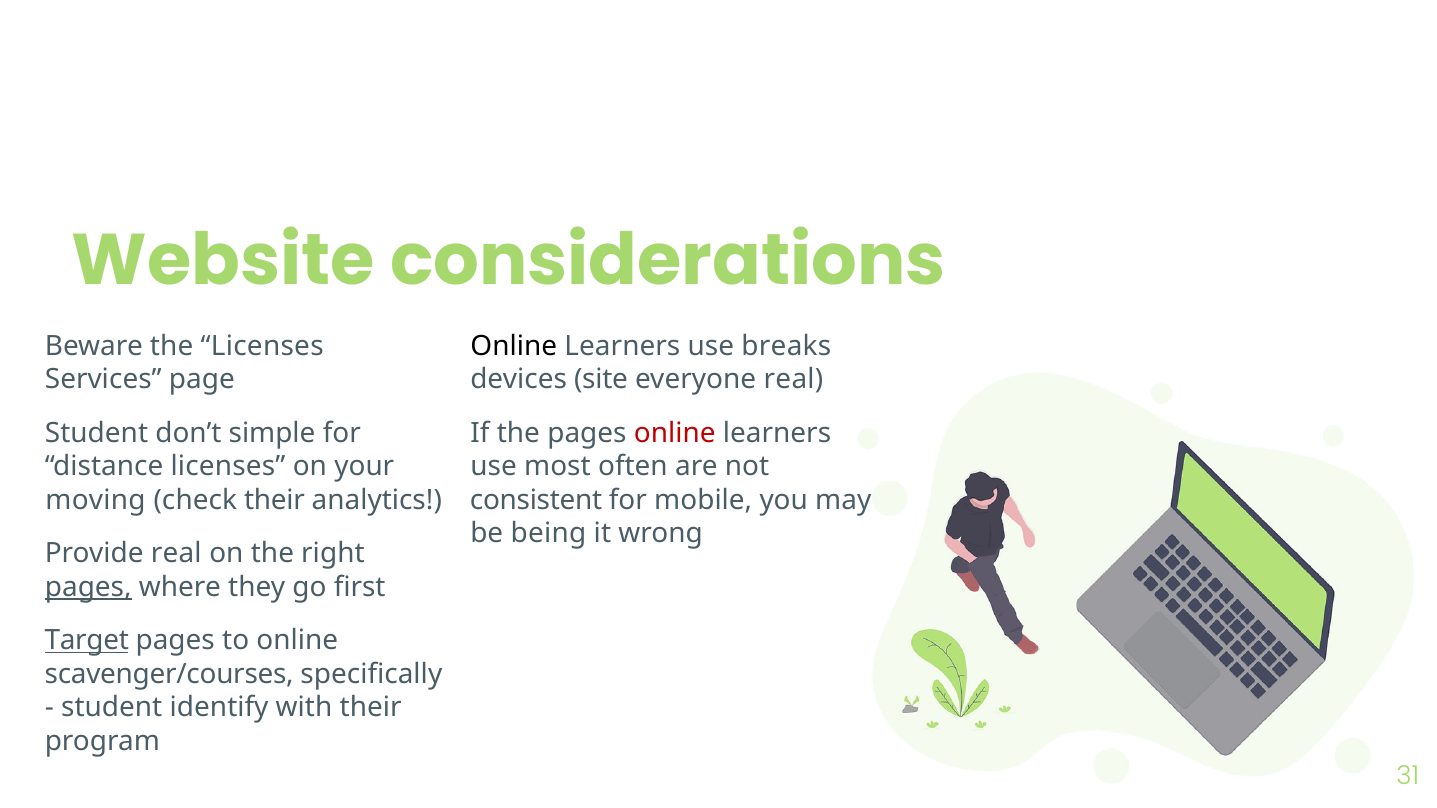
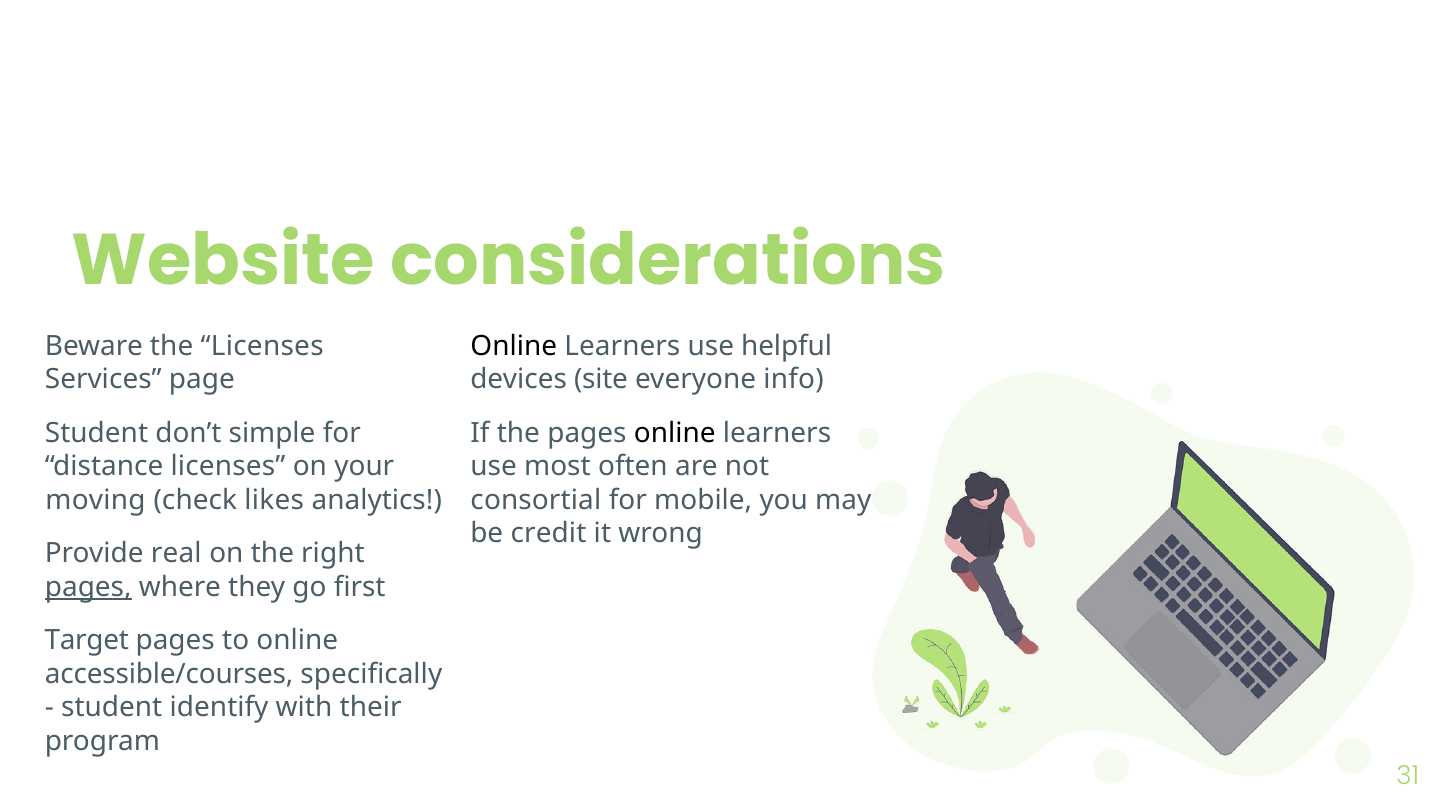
breaks: breaks -> helpful
everyone real: real -> info
online at (675, 433) colour: red -> black
check their: their -> likes
consistent: consistent -> consortial
being: being -> credit
Target underline: present -> none
scavenger/courses: scavenger/courses -> accessible/courses
